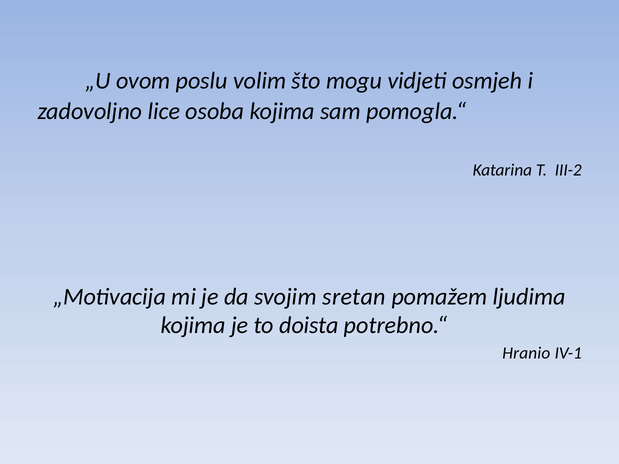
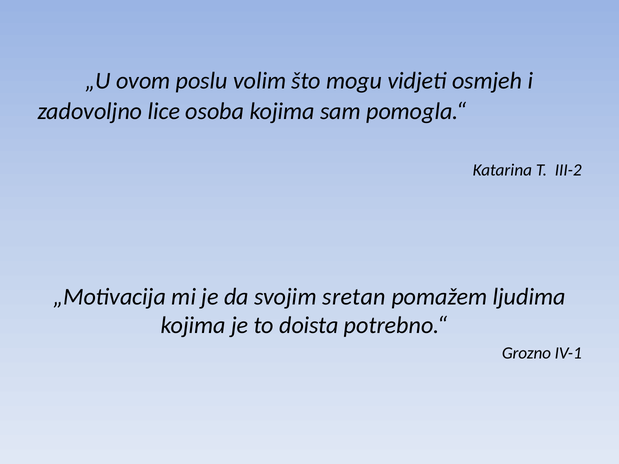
Hranio: Hranio -> Grozno
